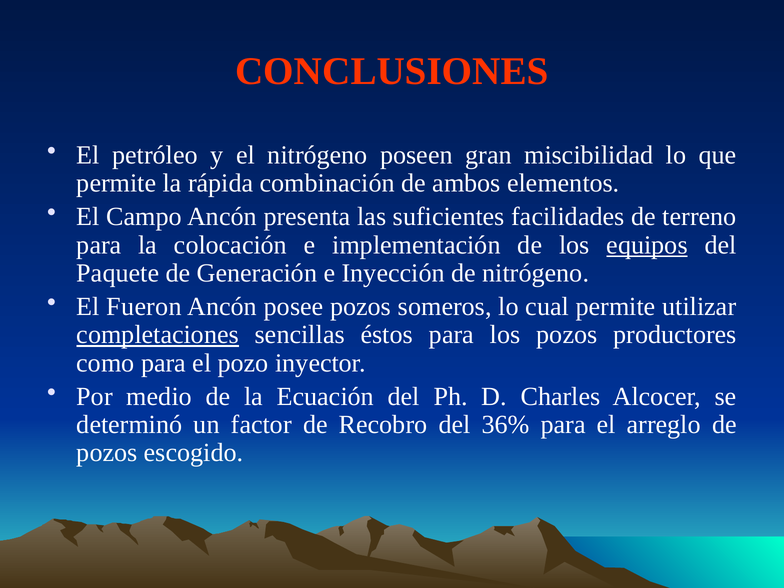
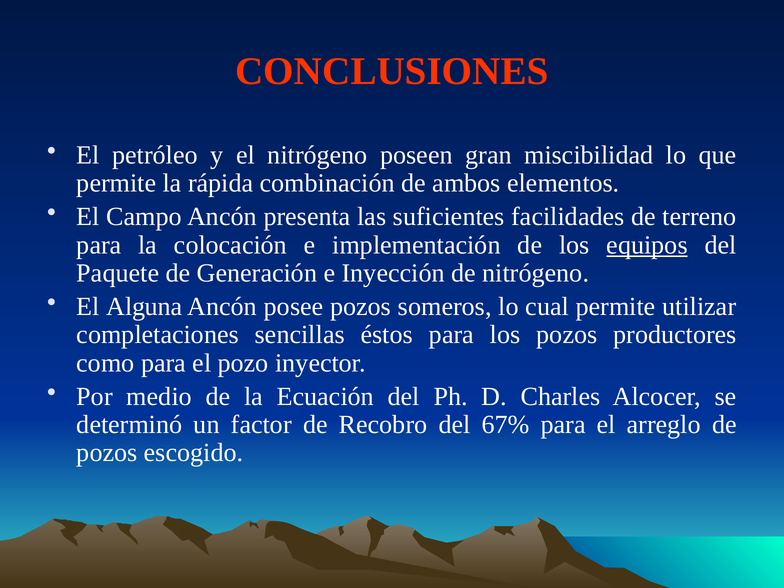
Fueron: Fueron -> Alguna
completaciones underline: present -> none
36%: 36% -> 67%
